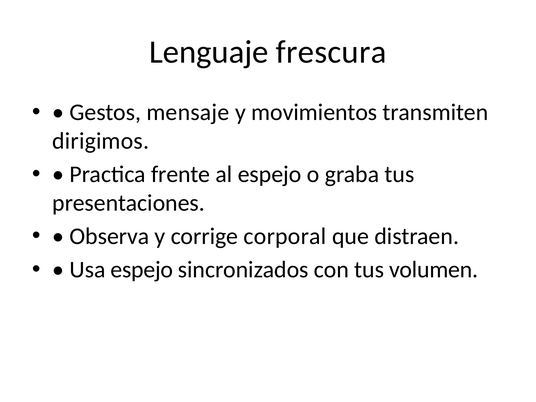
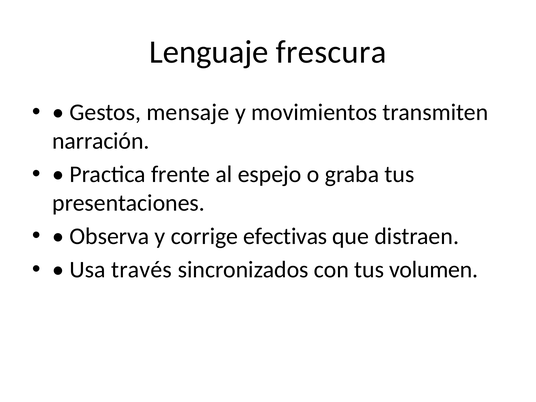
dirigimos: dirigimos -> narración
corporal: corporal -> efectivas
Usa espejo: espejo -> través
